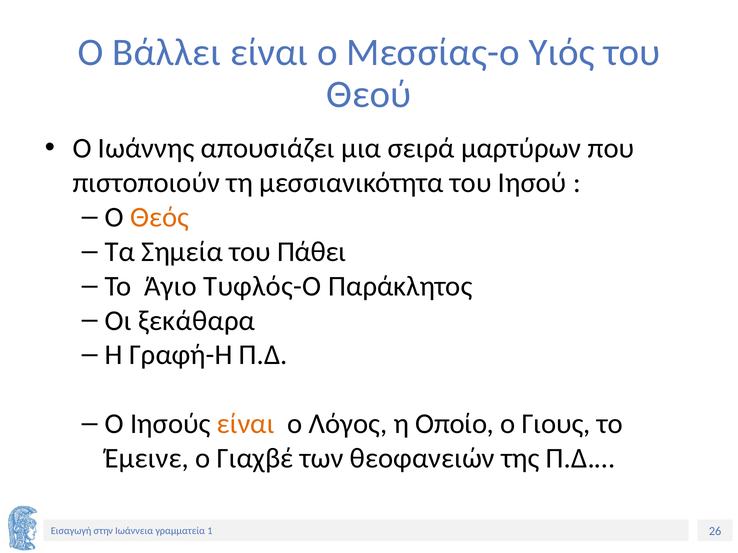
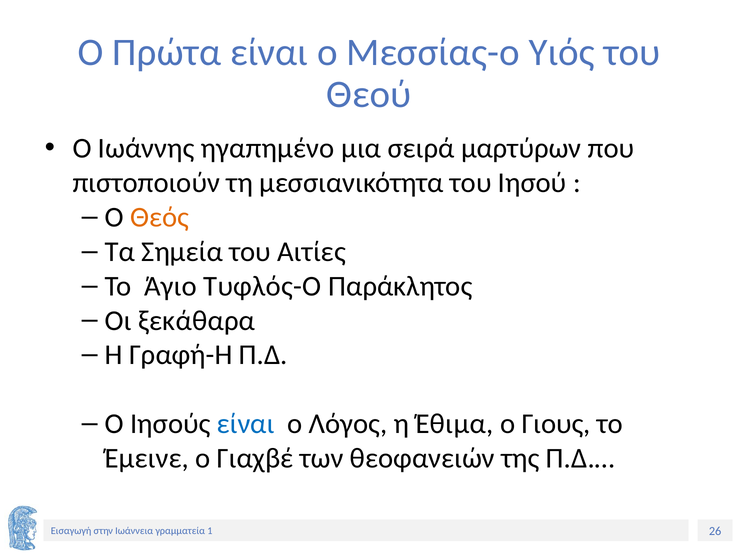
Βάλλει: Βάλλει -> Πρώτα
απουσιάζει: απουσιάζει -> ηγαπημένο
Πάθει: Πάθει -> Αιτίες
είναι at (246, 424) colour: orange -> blue
Οποίο: Οποίο -> Έθιμα
